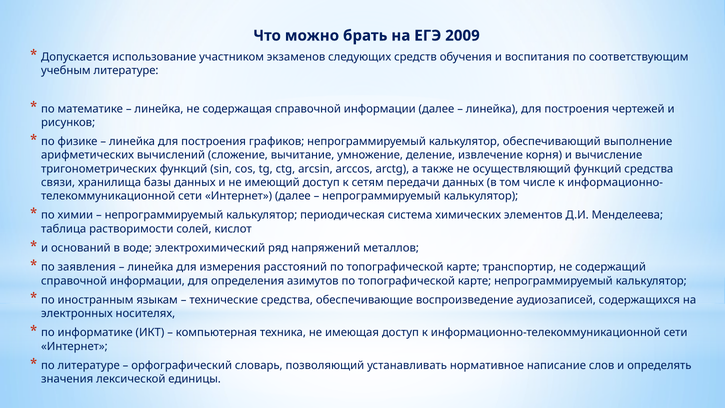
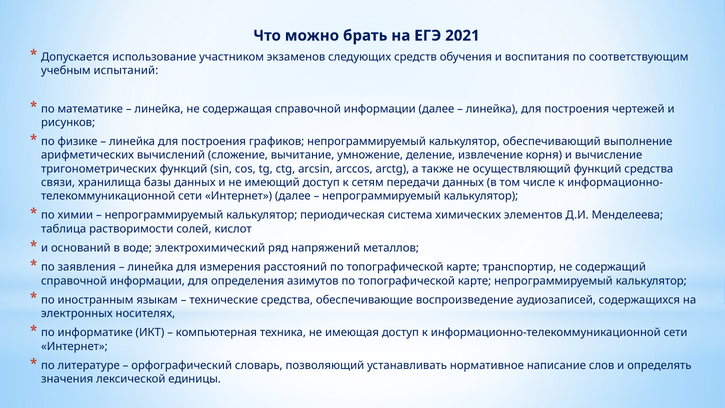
2009: 2009 -> 2021
учебным литературе: литературе -> испытаний
